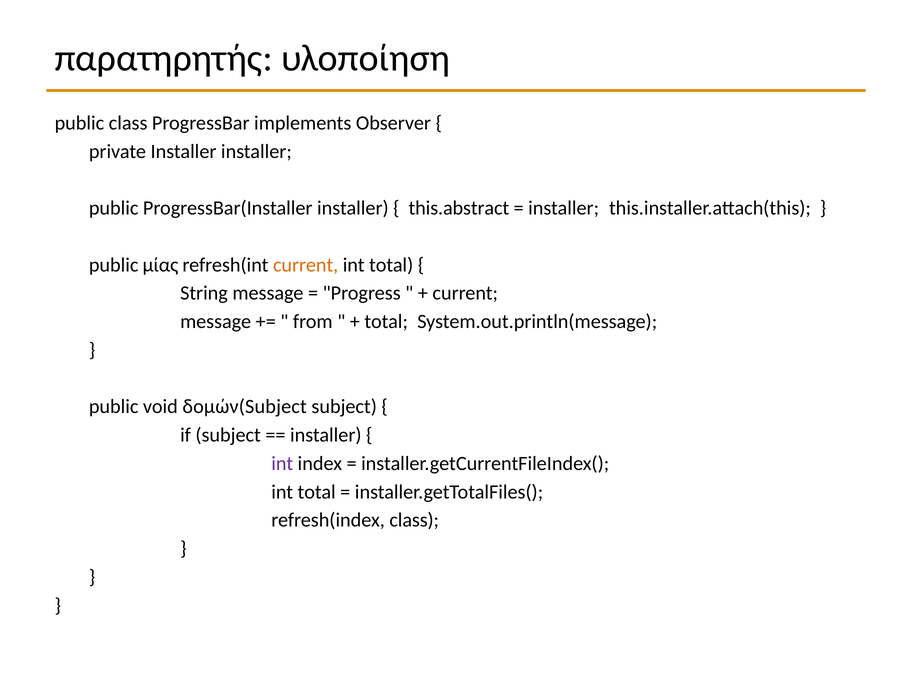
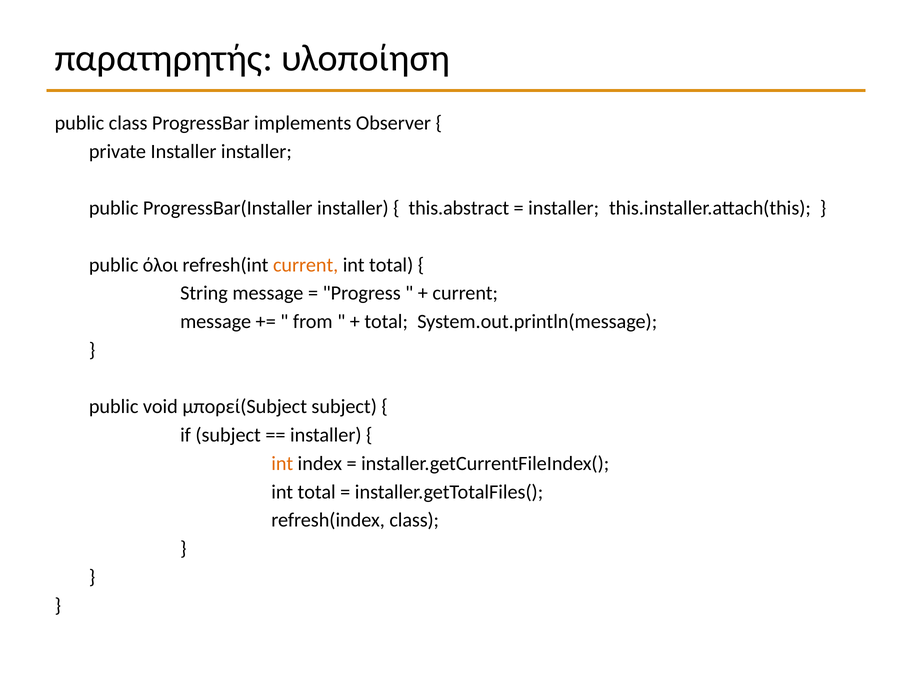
μίας: μίας -> όλοι
δομών(Subject: δομών(Subject -> μπορεί(Subject
int at (282, 464) colour: purple -> orange
